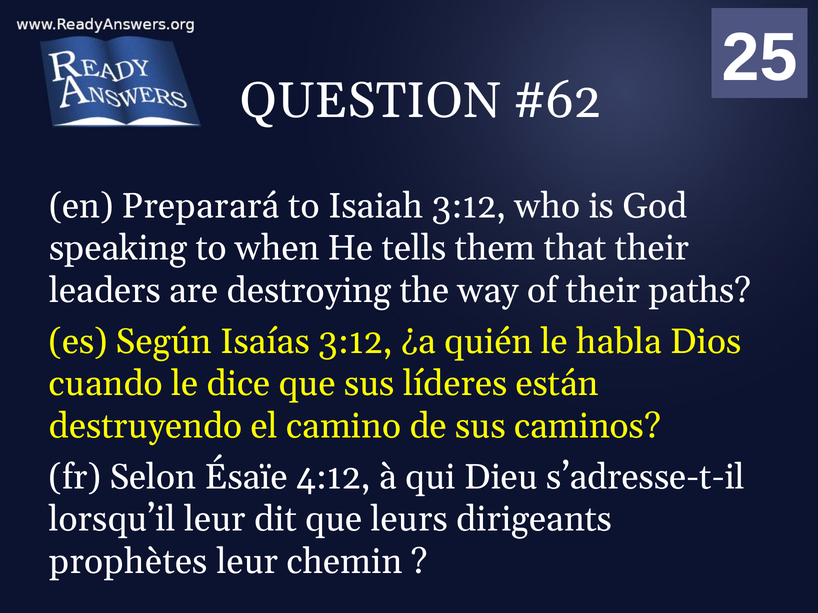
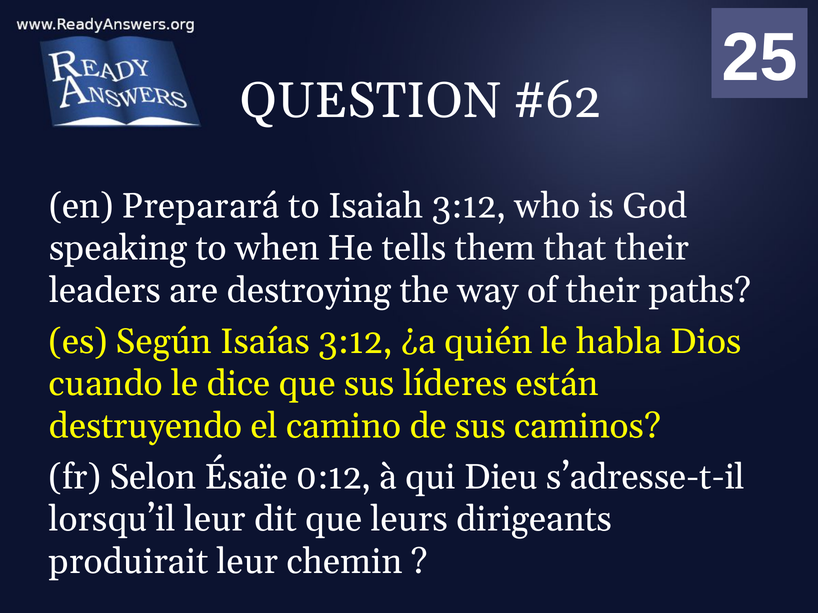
4:12: 4:12 -> 0:12
prophètes: prophètes -> produirait
